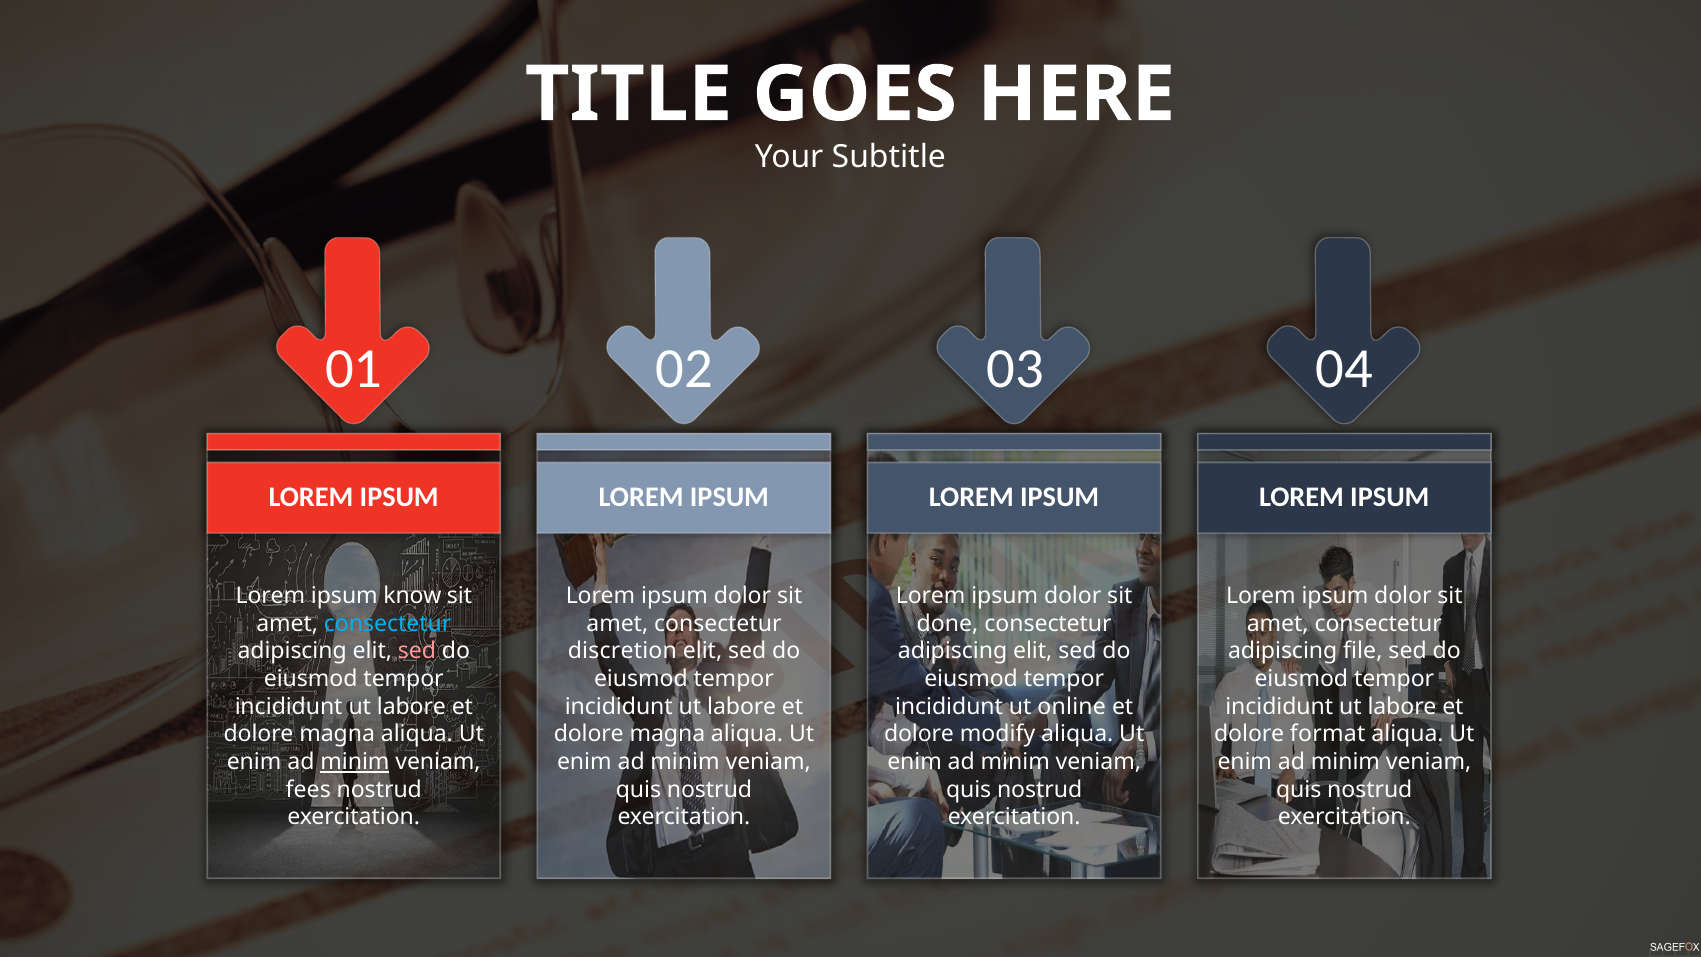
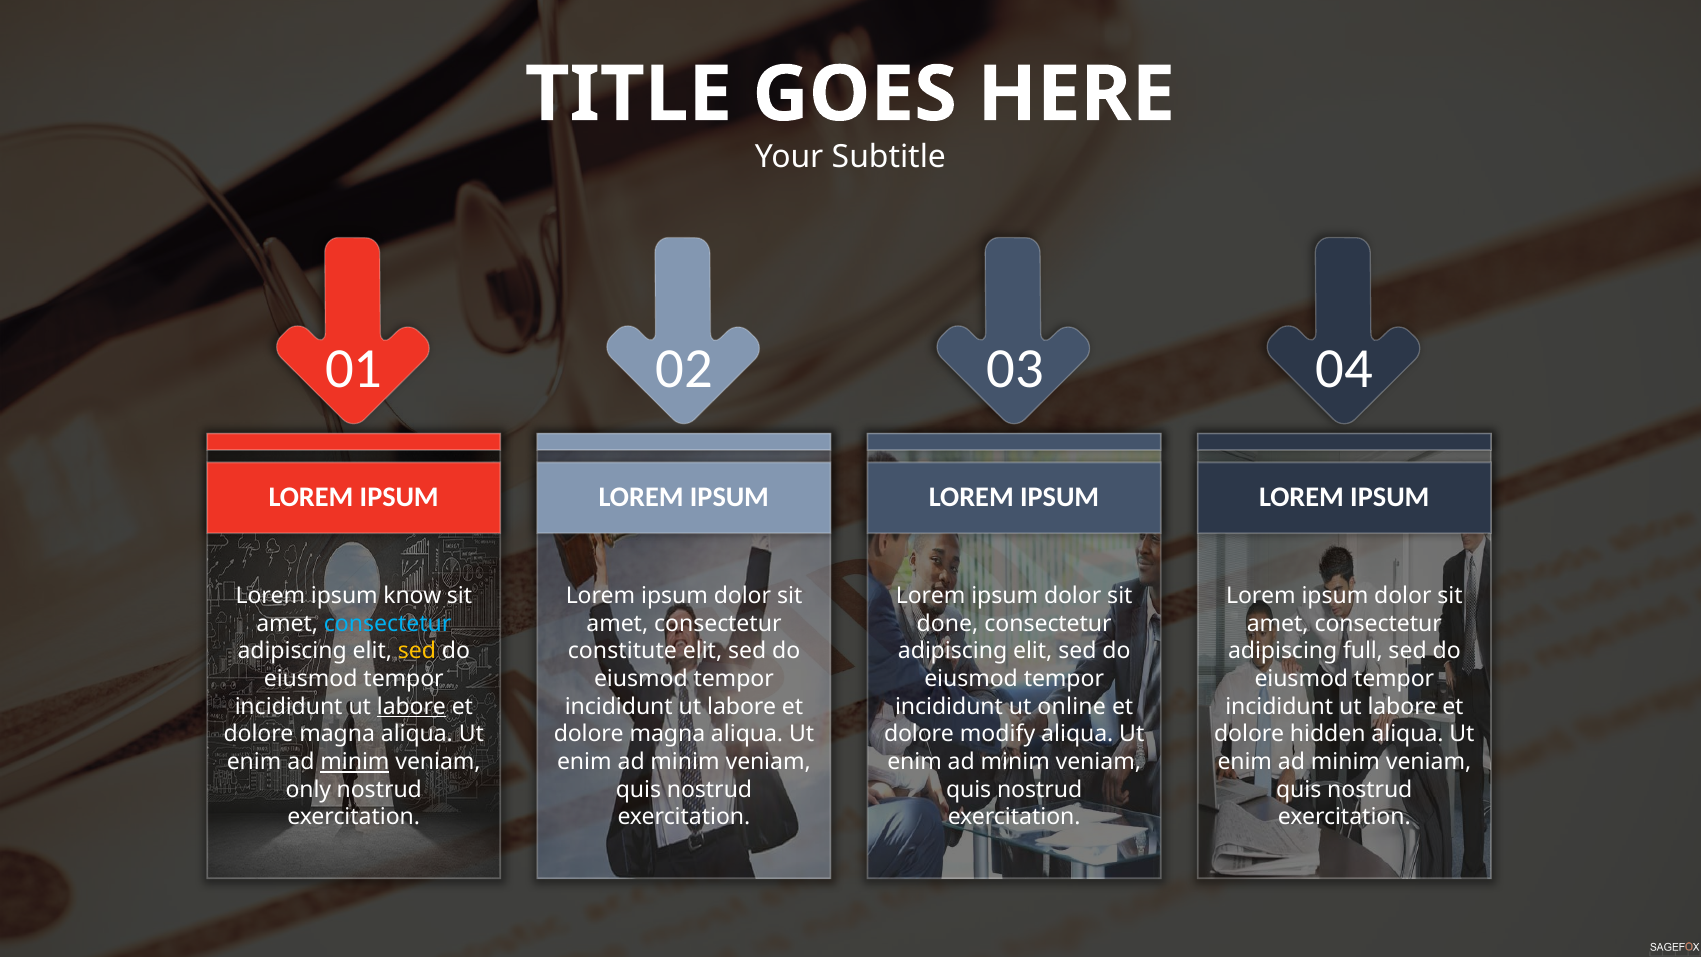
sed at (417, 651) colour: pink -> yellow
discretion: discretion -> constitute
file: file -> full
labore at (411, 706) underline: none -> present
format: format -> hidden
fees: fees -> only
